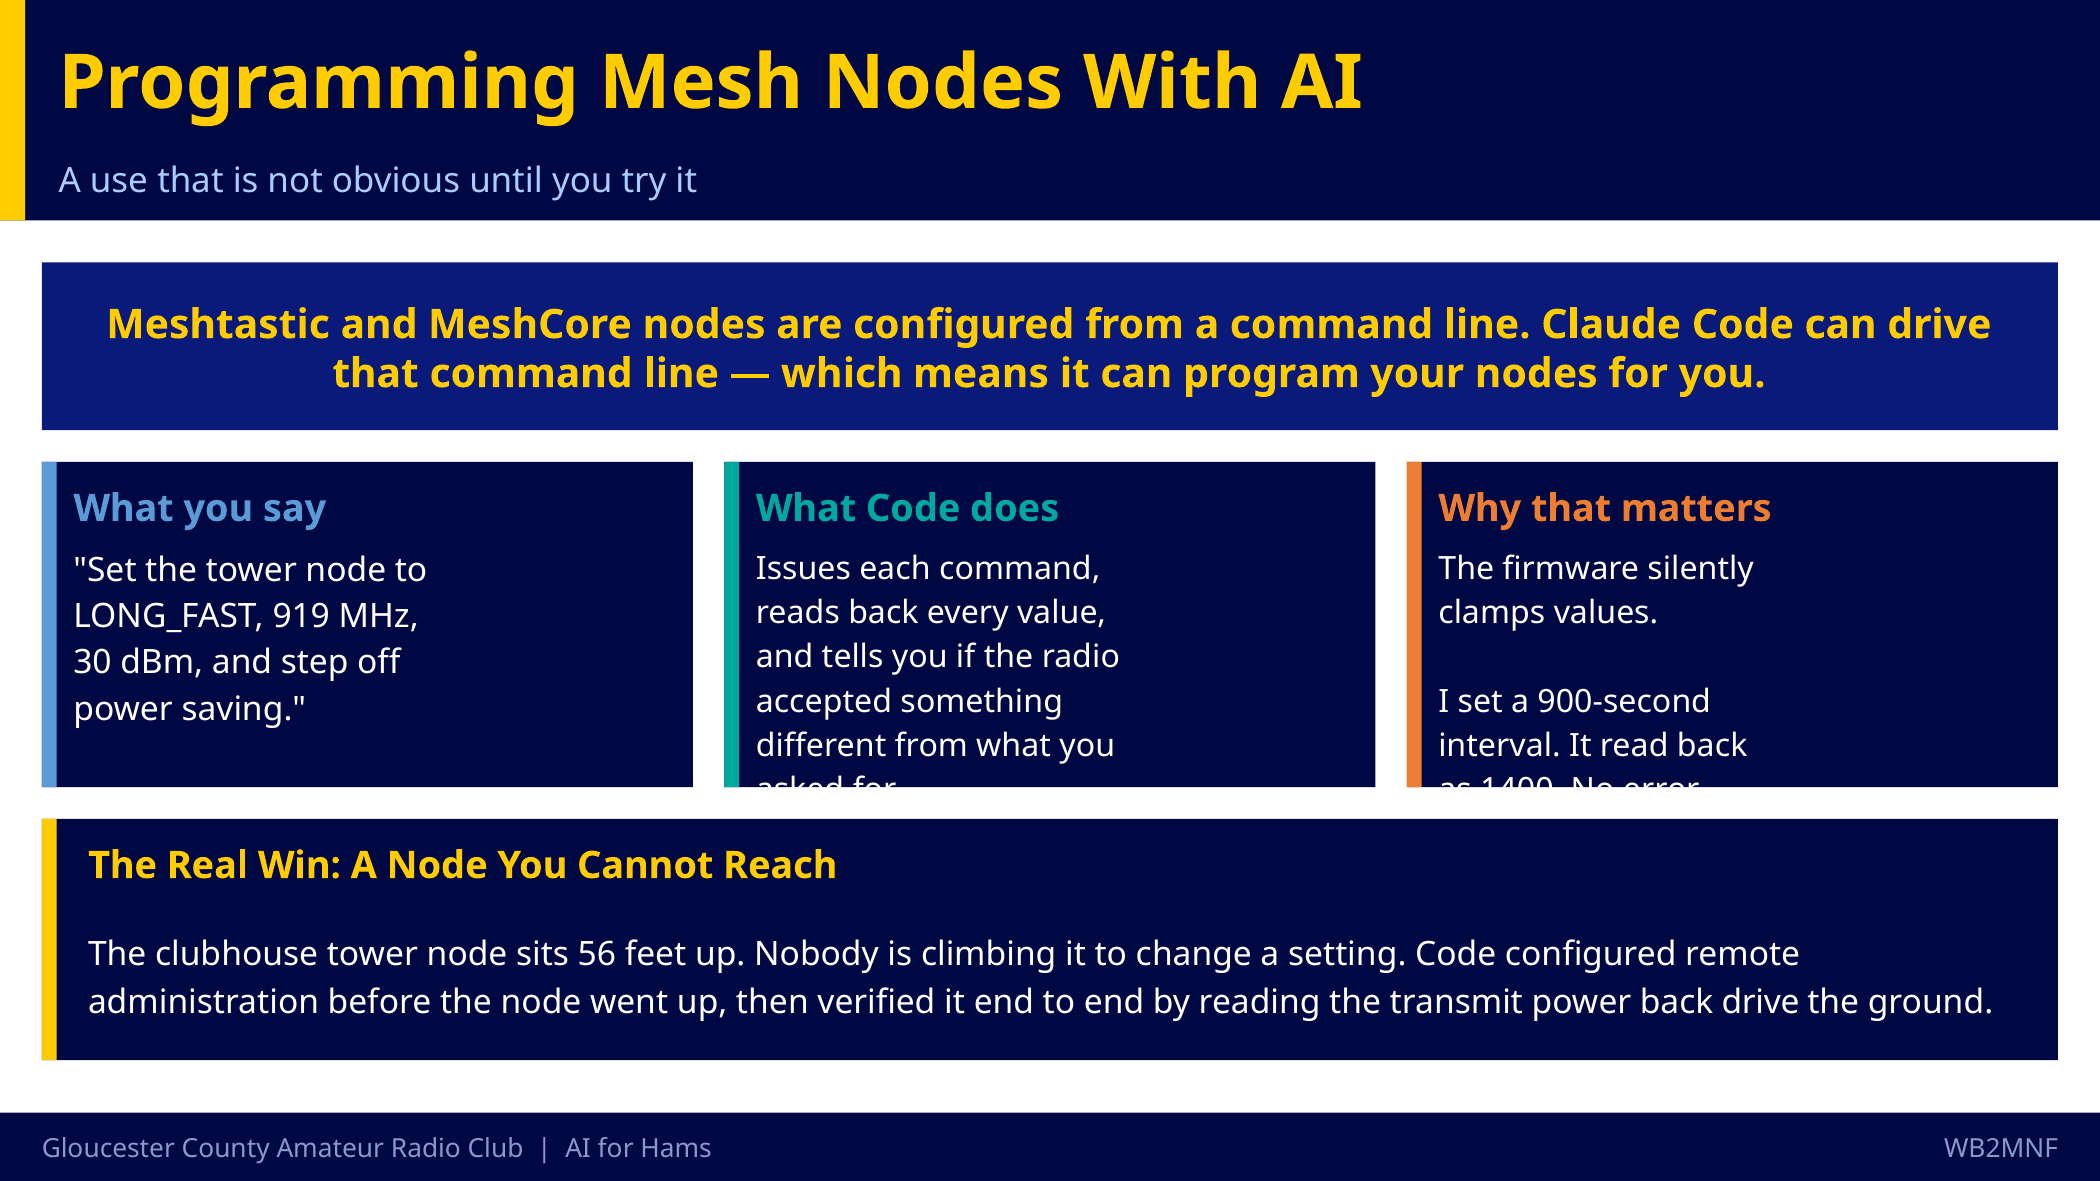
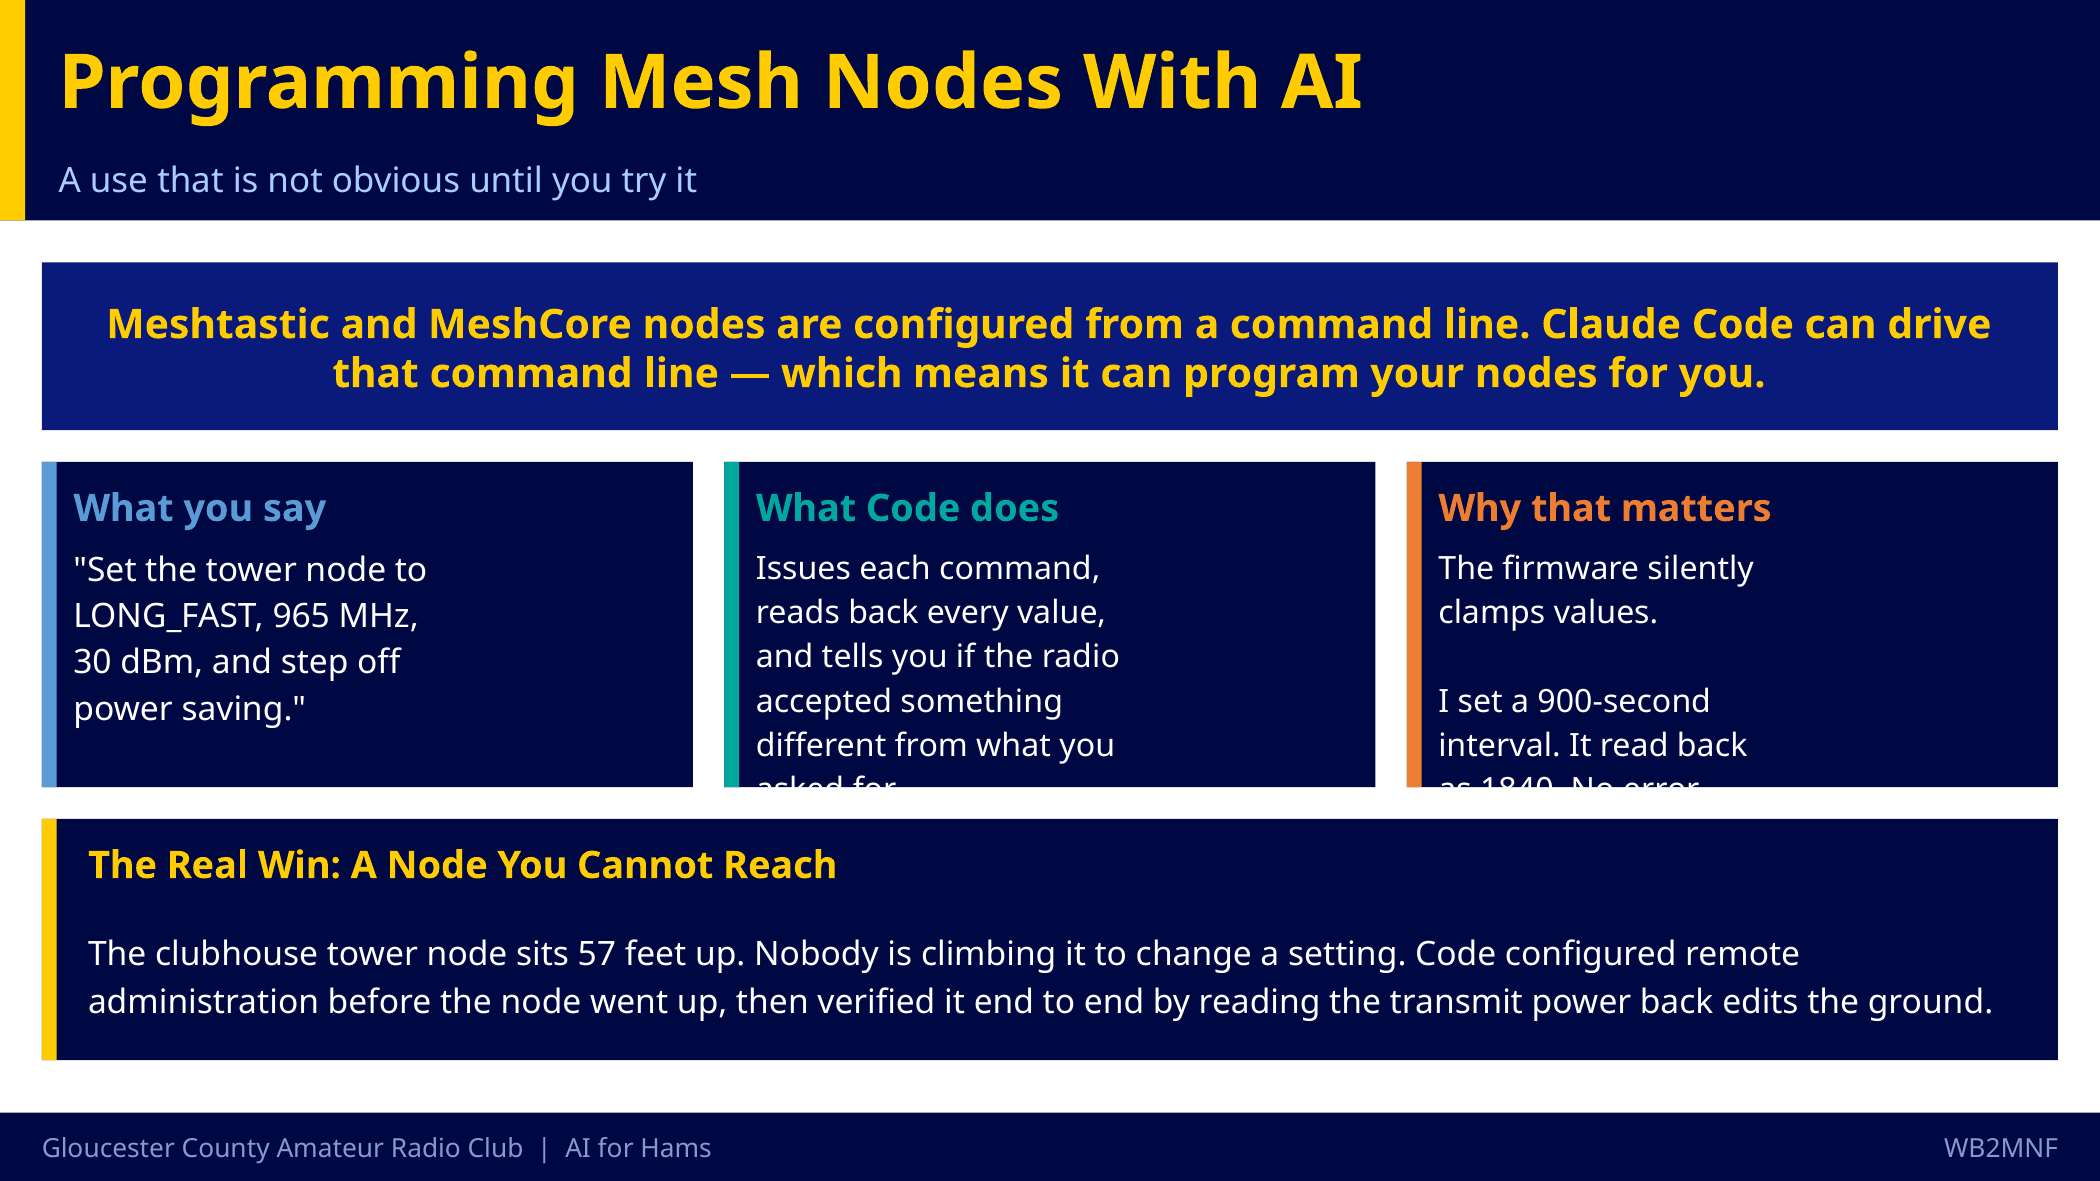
919: 919 -> 965
1400: 1400 -> 1840
56: 56 -> 57
back drive: drive -> edits
